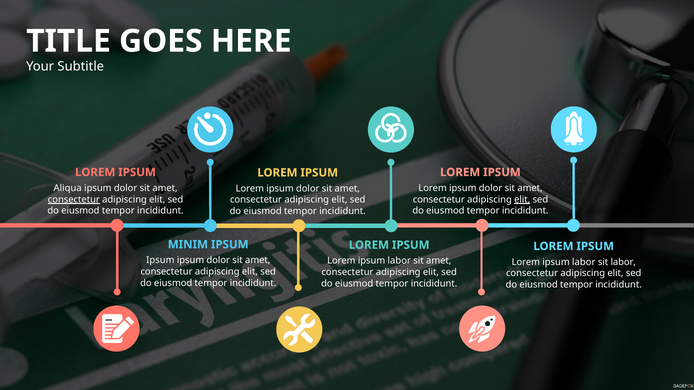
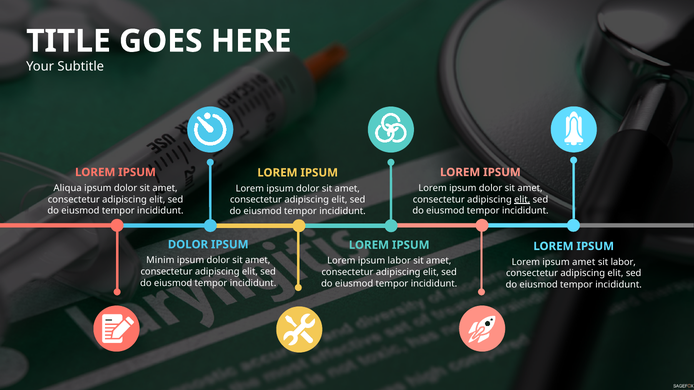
consectetur at (74, 200) underline: present -> none
MINIM at (188, 245): MINIM -> DOLOR
Ipsum at (160, 261): Ipsum -> Minim
labor at (584, 262): labor -> amet
